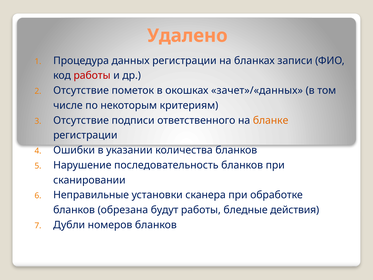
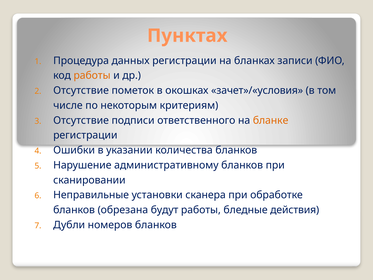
Удалено: Удалено -> Пунктах
работы at (92, 75) colour: red -> orange
зачет»/«данных: зачет»/«данных -> зачет»/«условия
последовательность: последовательность -> административному
